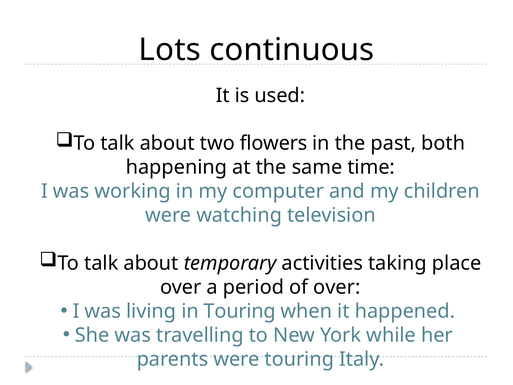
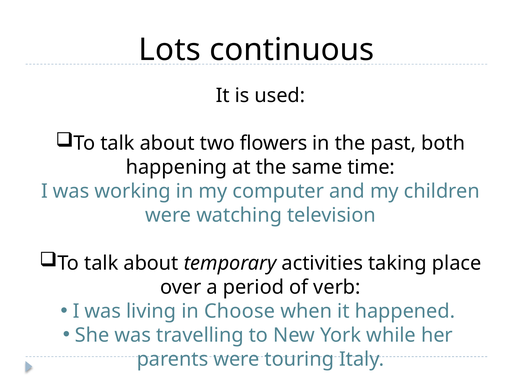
of over: over -> verb
in Touring: Touring -> Choose
